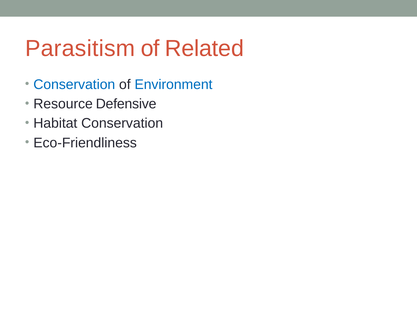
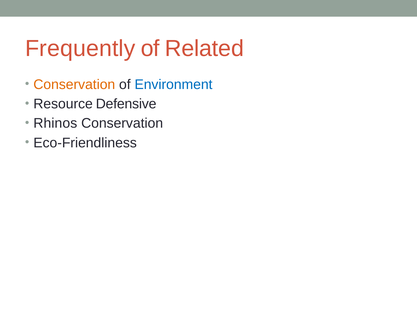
Parasitism: Parasitism -> Frequently
Conservation at (74, 84) colour: blue -> orange
Habitat: Habitat -> Rhinos
